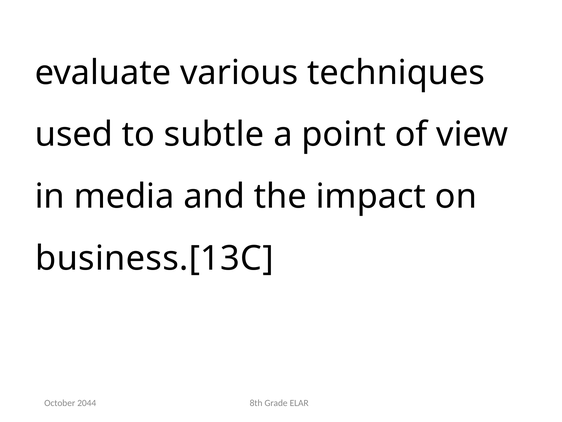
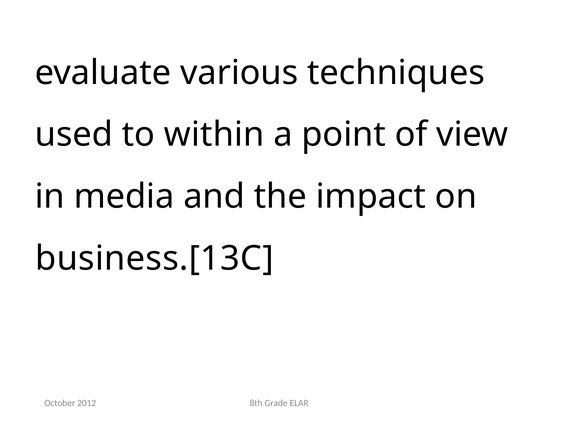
subtle: subtle -> within
2044: 2044 -> 2012
